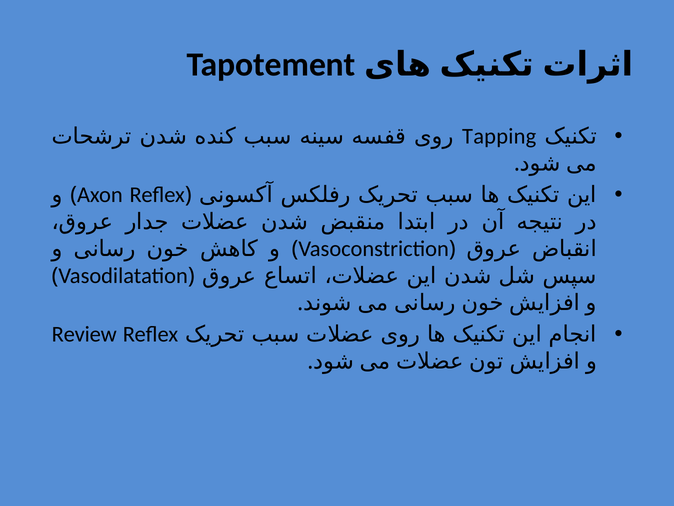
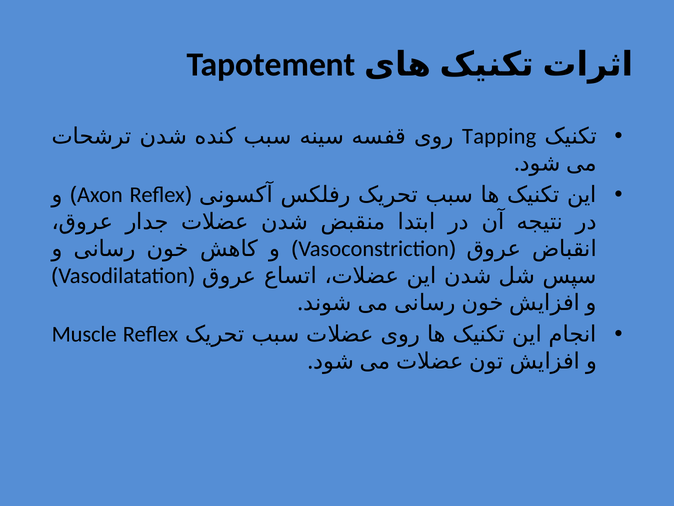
Review: Review -> Muscle
